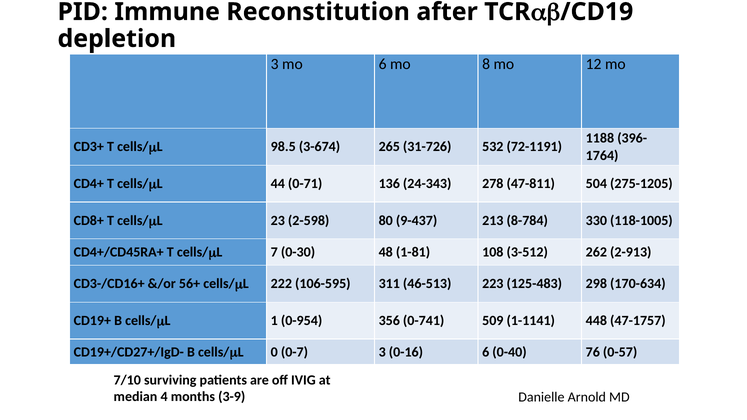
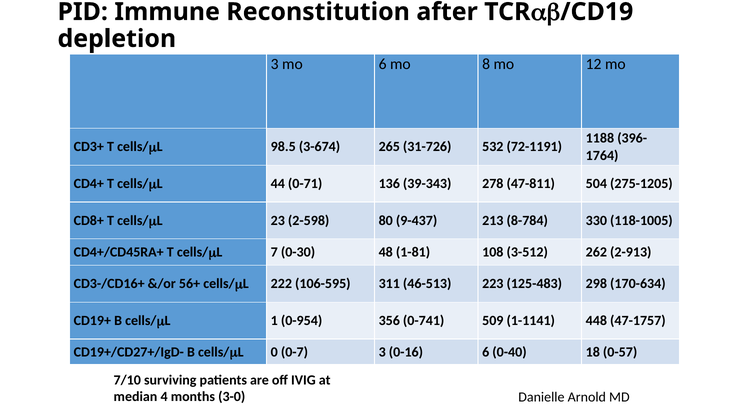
24-343: 24-343 -> 39-343
76: 76 -> 18
3-9: 3-9 -> 3-0
